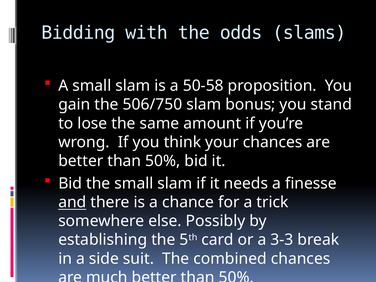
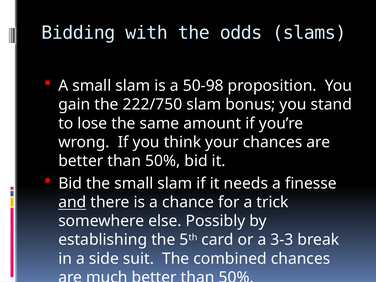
50-58: 50-58 -> 50-98
506/750: 506/750 -> 222/750
